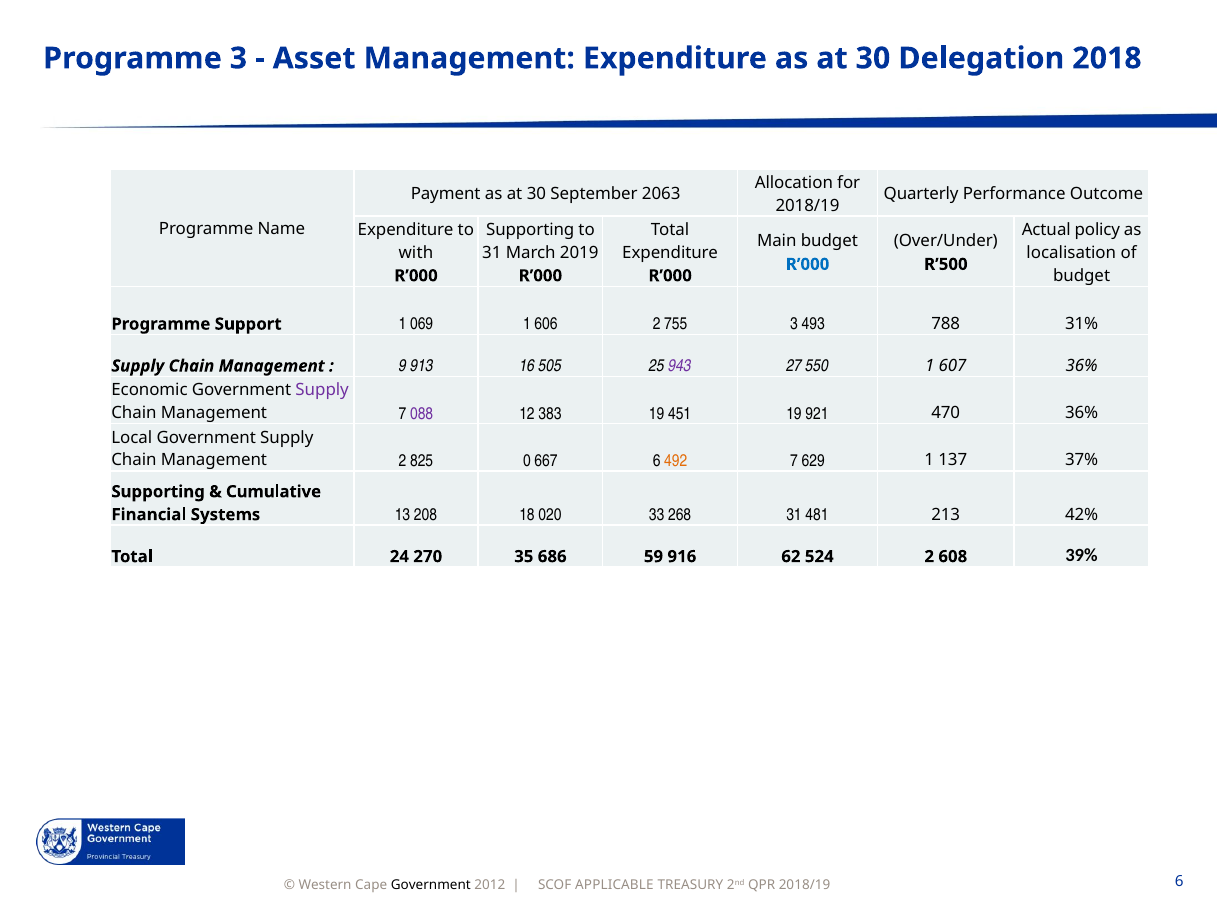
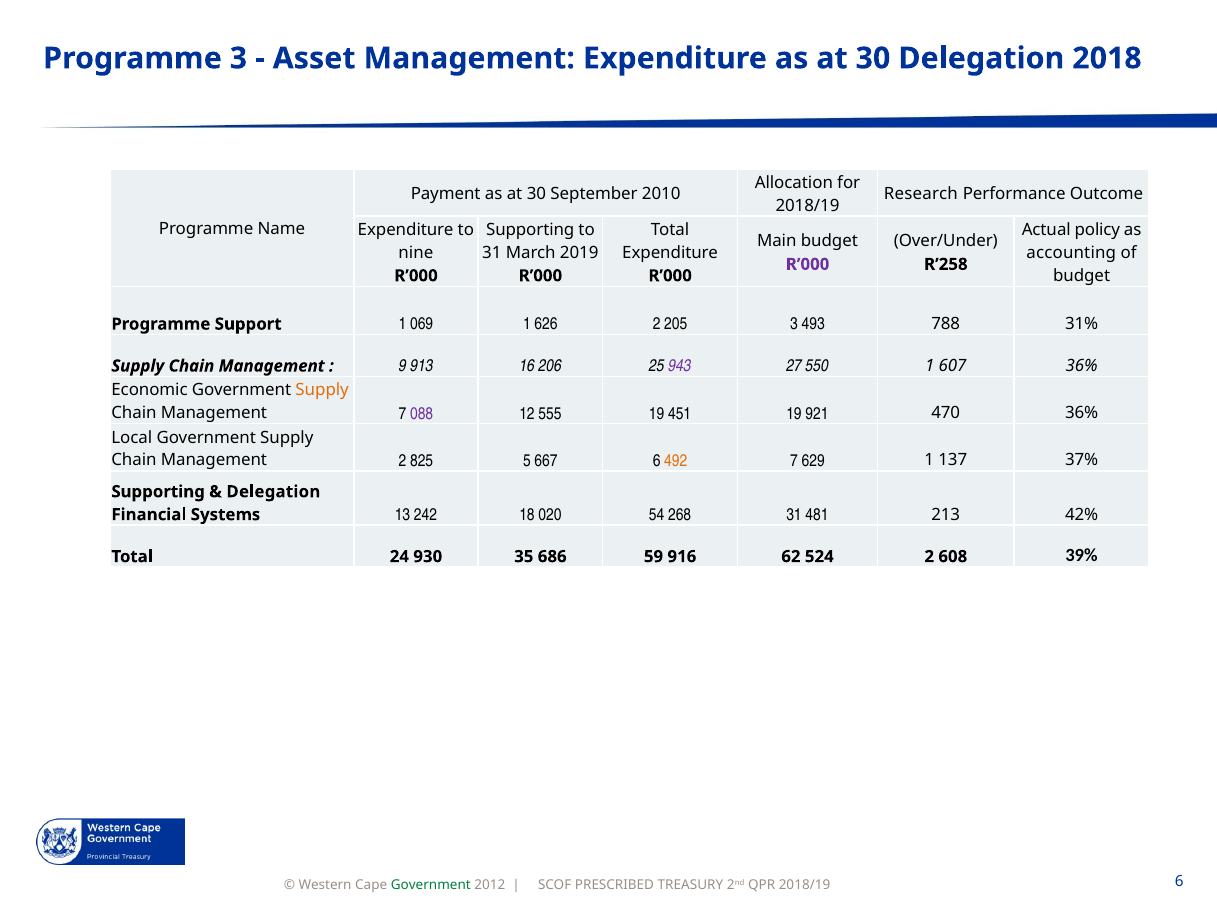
2063: 2063 -> 2010
Quarterly: Quarterly -> Research
with: with -> nine
localisation: localisation -> accounting
R’000 at (808, 264) colour: blue -> purple
R’500: R’500 -> R’258
606: 606 -> 626
755: 755 -> 205
505: 505 -> 206
Supply at (322, 390) colour: purple -> orange
383: 383 -> 555
0: 0 -> 5
Cumulative at (274, 492): Cumulative -> Delegation
208: 208 -> 242
33: 33 -> 54
270: 270 -> 930
Government at (431, 884) colour: black -> green
APPLICABLE: APPLICABLE -> PRESCRIBED
